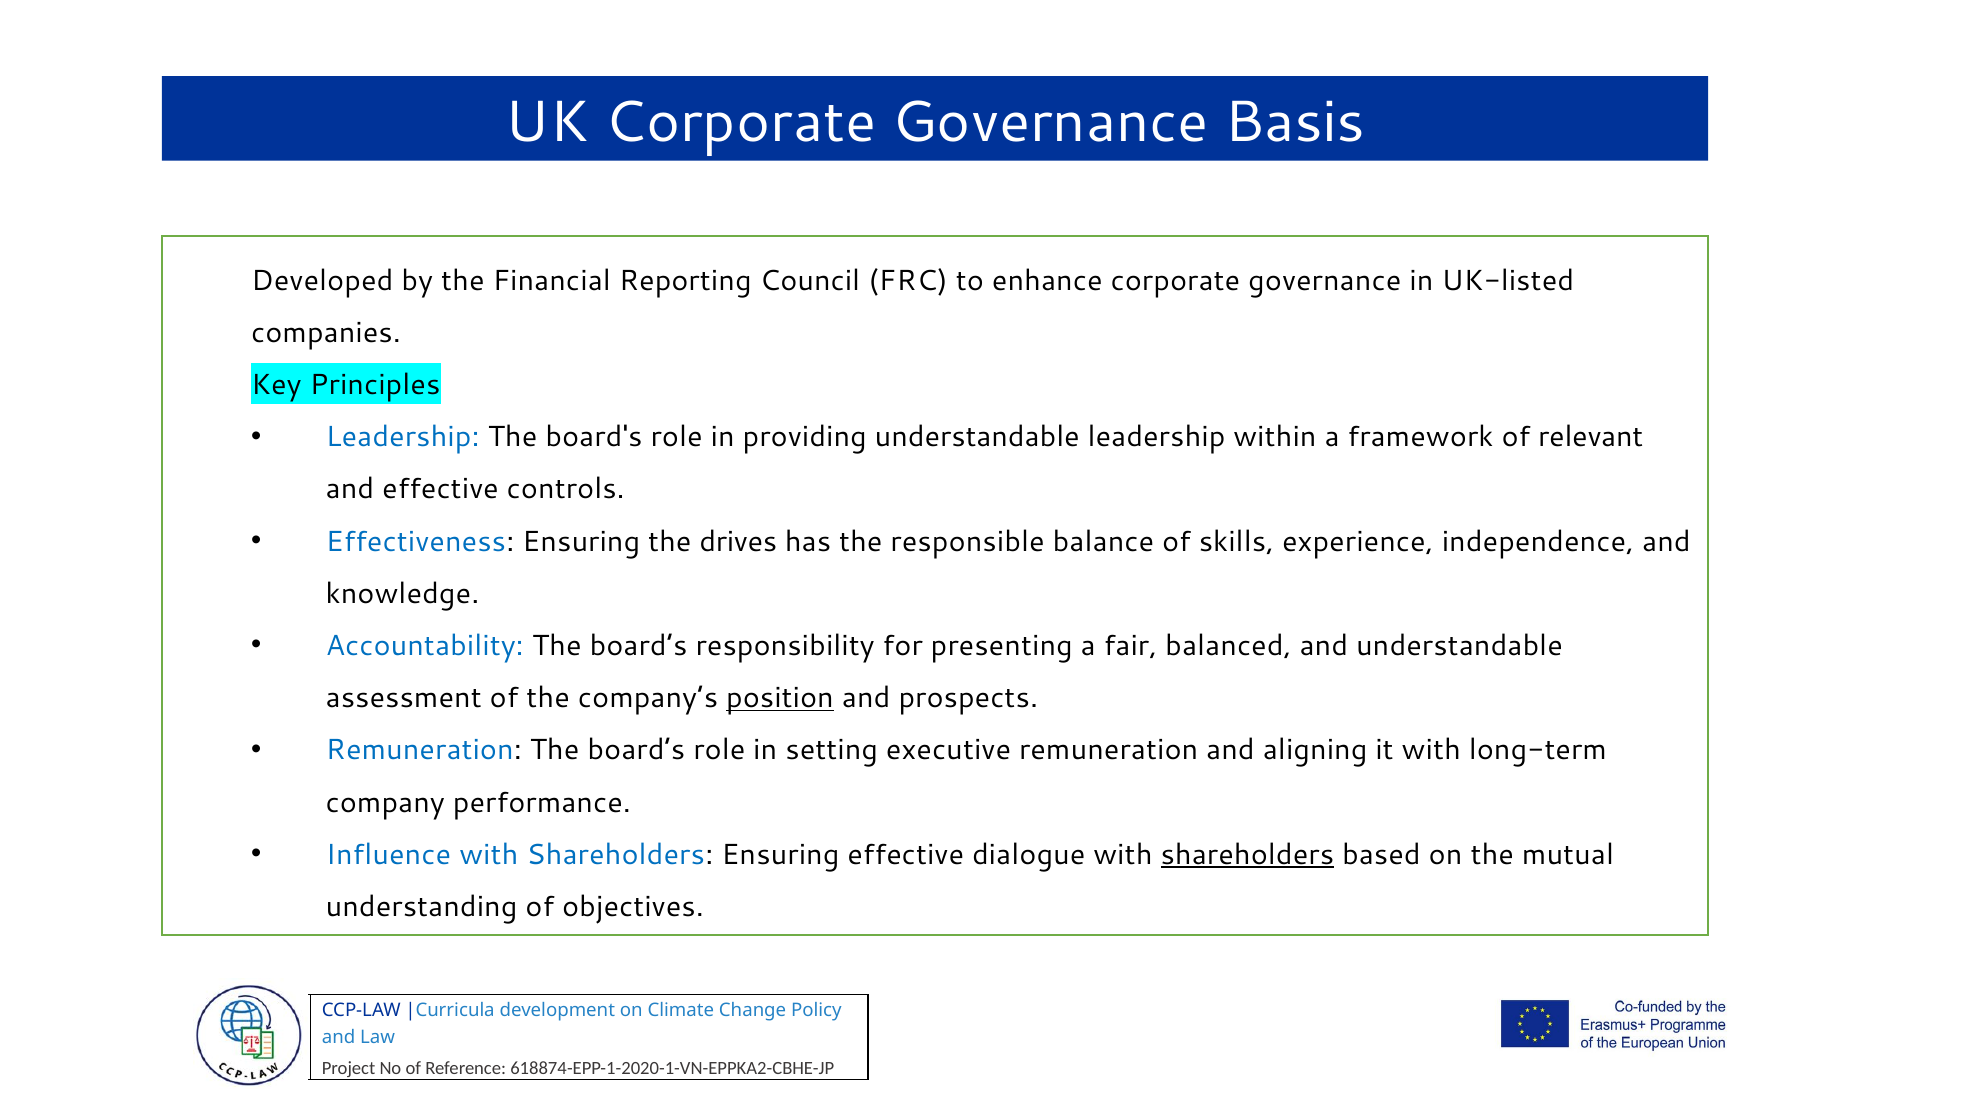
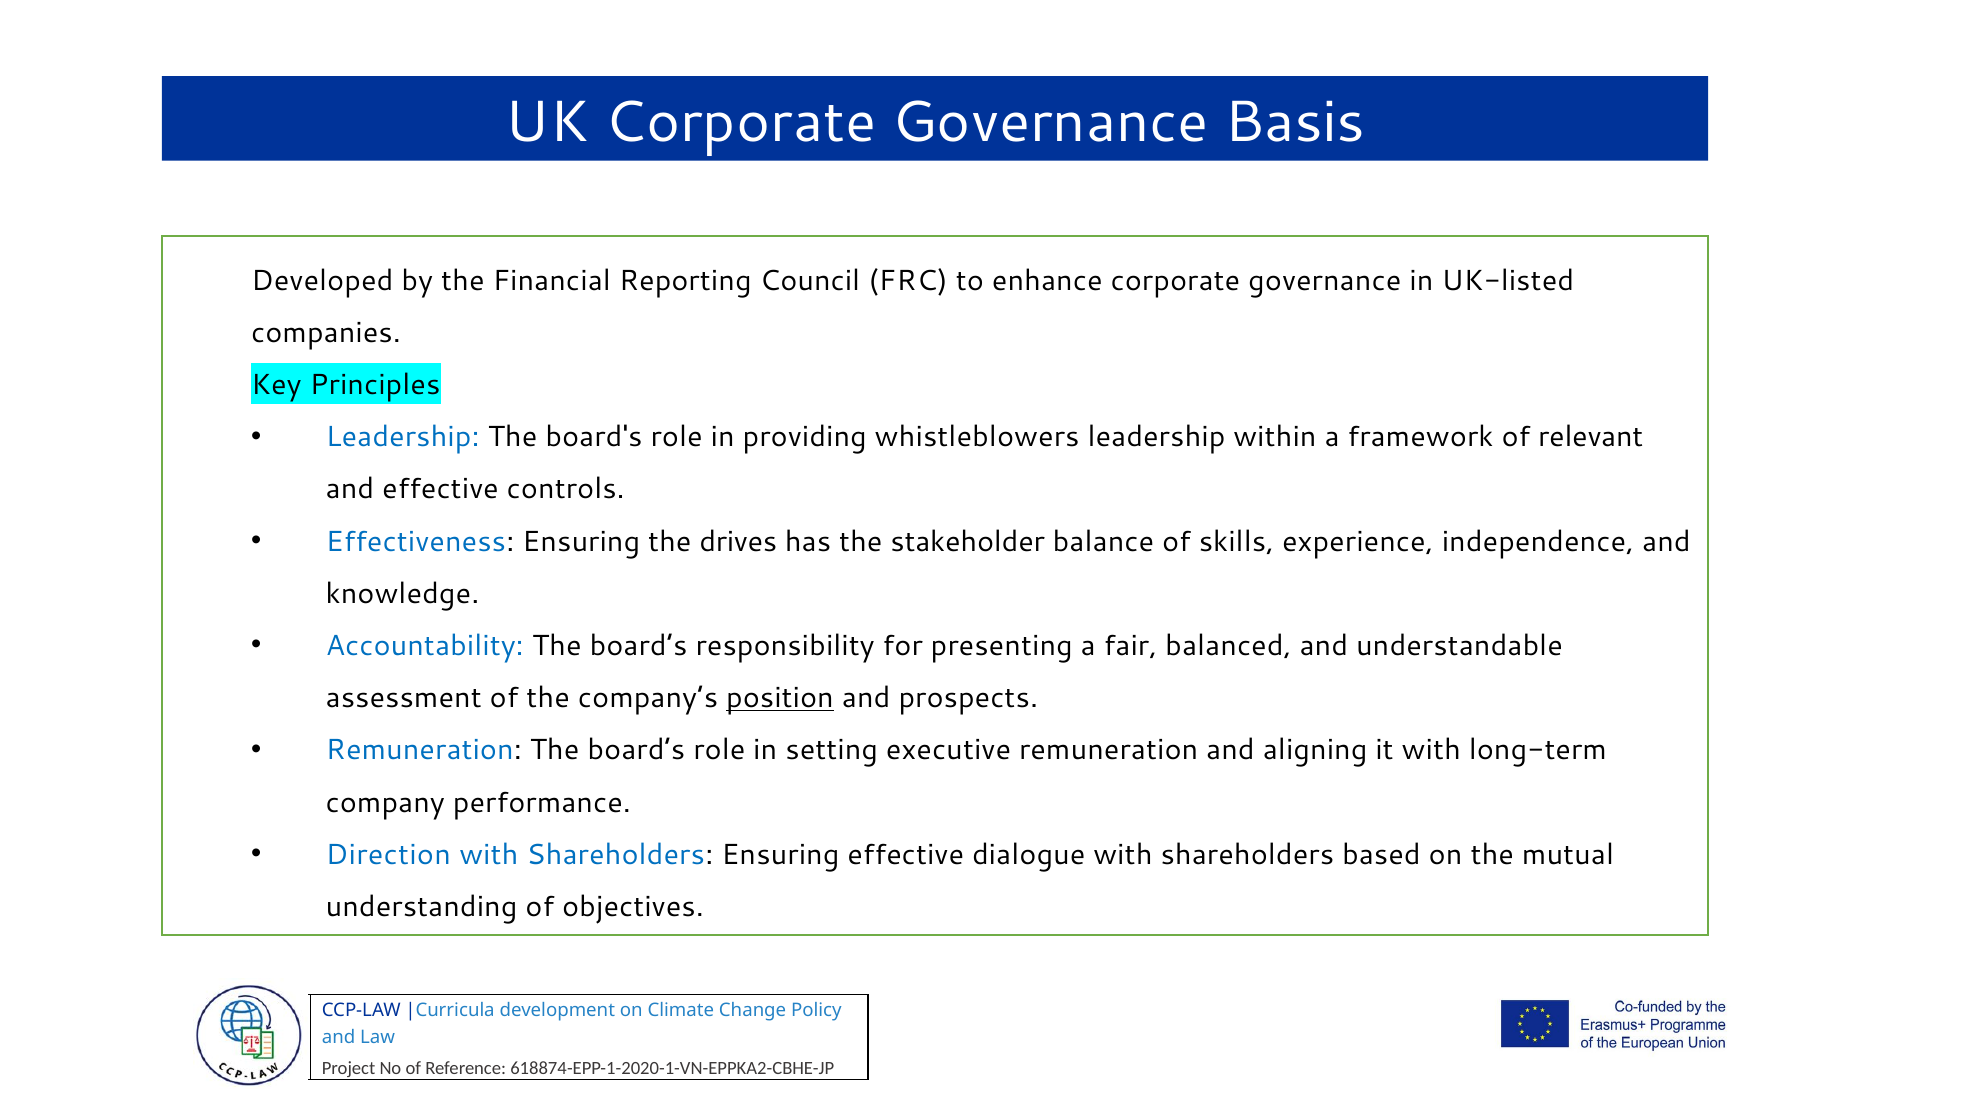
providing understandable: understandable -> whistleblowers
responsible: responsible -> stakeholder
Influence: Influence -> Direction
shareholders at (1247, 854) underline: present -> none
